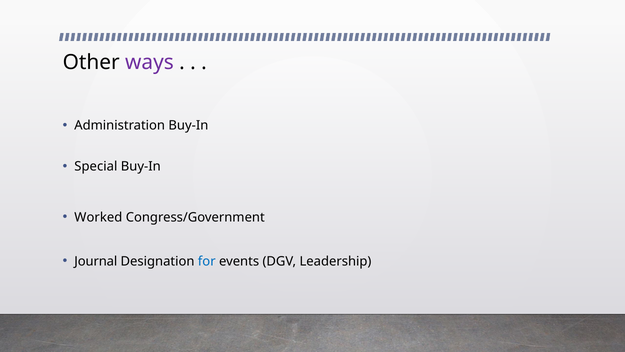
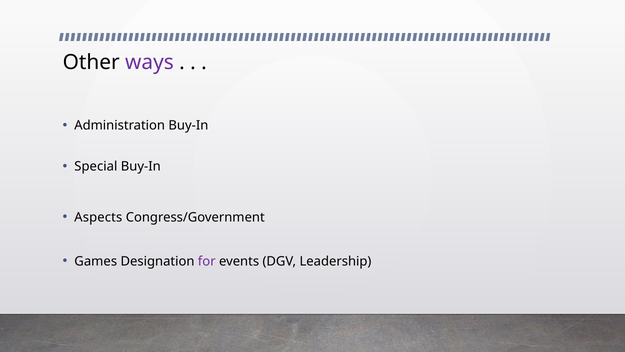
Worked: Worked -> Aspects
Journal: Journal -> Games
for colour: blue -> purple
